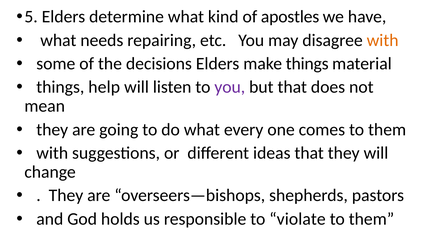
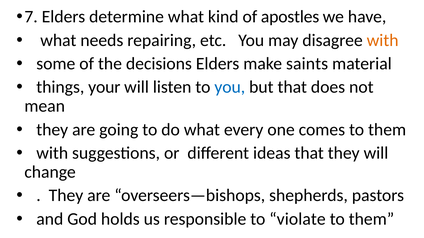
5: 5 -> 7
make things: things -> saints
help: help -> your
you at (230, 87) colour: purple -> blue
